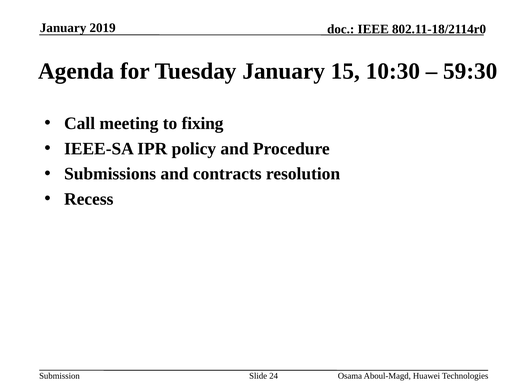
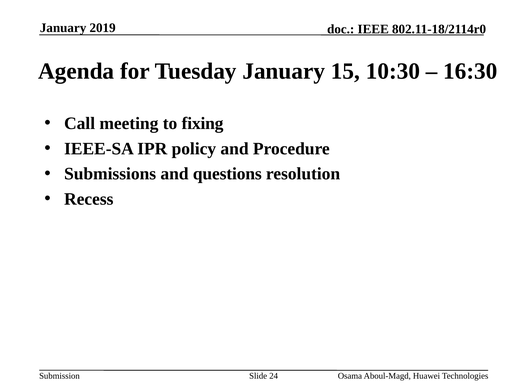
59:30: 59:30 -> 16:30
contracts: contracts -> questions
